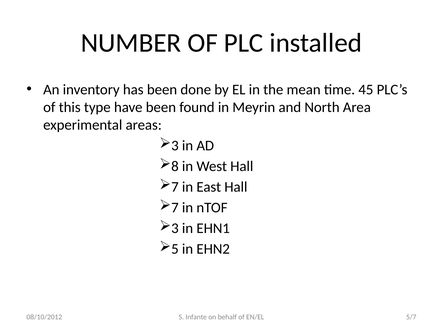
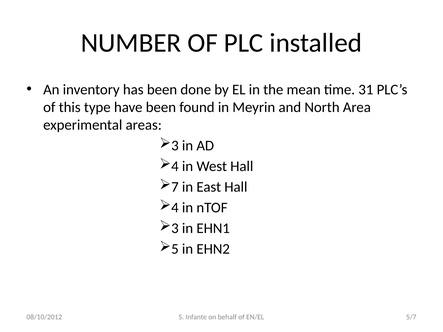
45: 45 -> 31
8 at (175, 166): 8 -> 4
7 at (175, 208): 7 -> 4
